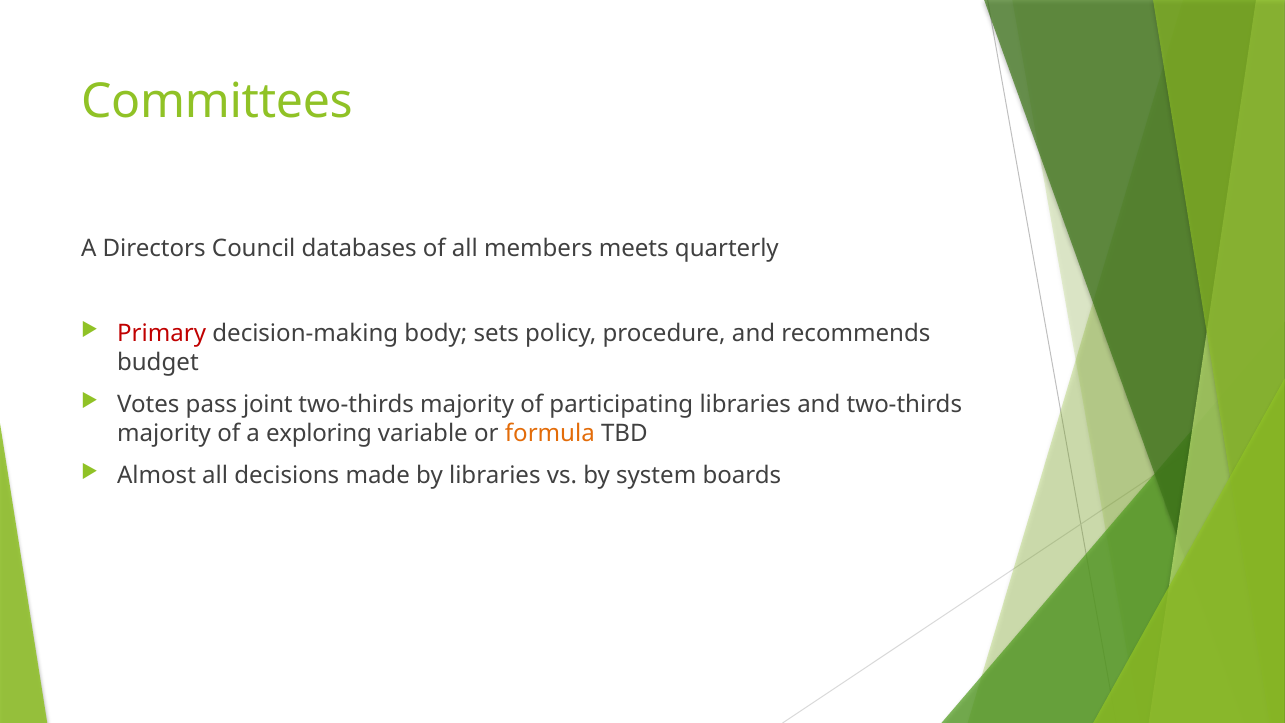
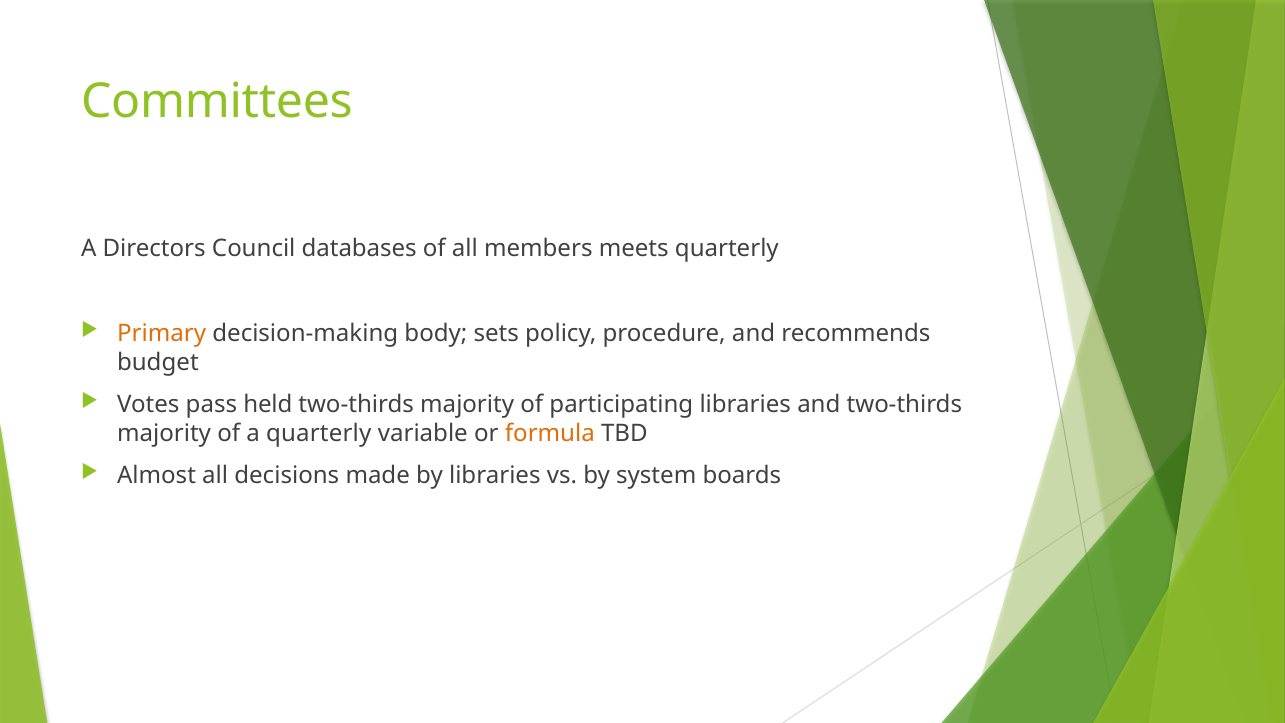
Primary colour: red -> orange
joint: joint -> held
a exploring: exploring -> quarterly
